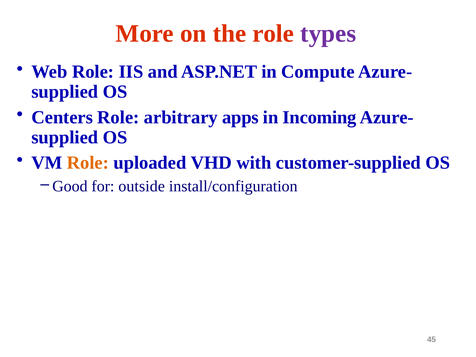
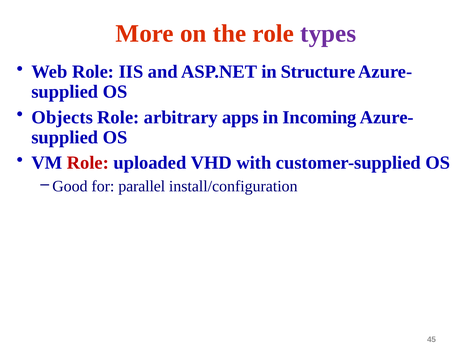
Compute: Compute -> Structure
Centers: Centers -> Objects
Role at (88, 163) colour: orange -> red
outside: outside -> parallel
